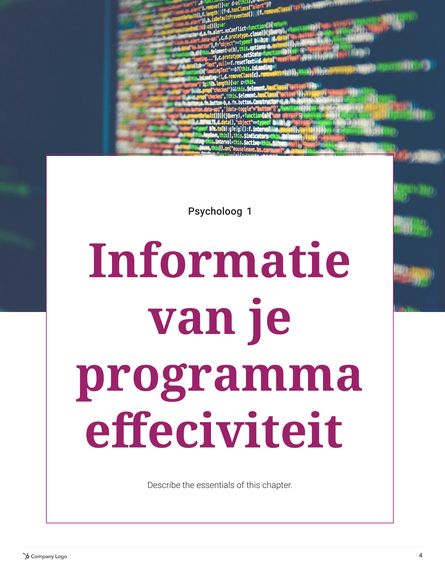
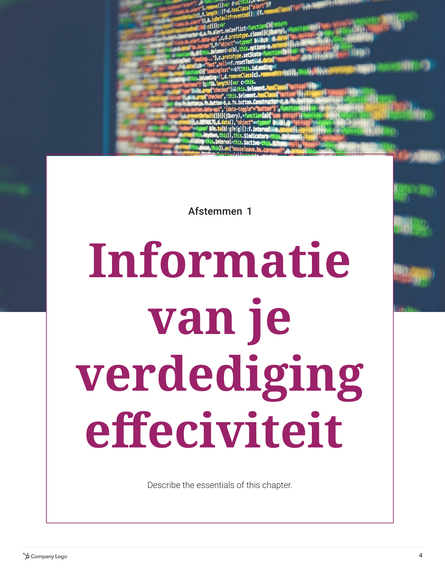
Psycholoog: Psycholoog -> Afstemmen
programma: programma -> verdediging
